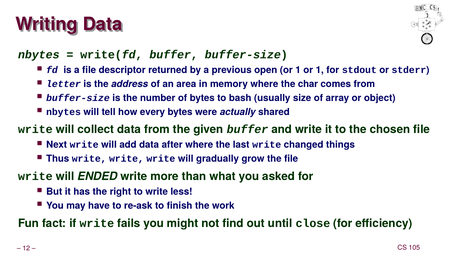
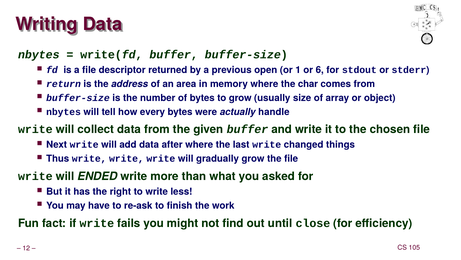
1 or 1: 1 -> 6
letter: letter -> return
to bash: bash -> grow
shared: shared -> handle
